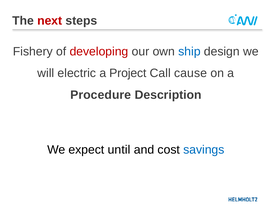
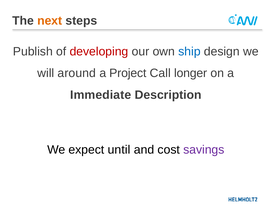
next colour: red -> orange
Fishery: Fishery -> Publish
electric: electric -> around
cause: cause -> longer
Procedure: Procedure -> Immediate
savings colour: blue -> purple
